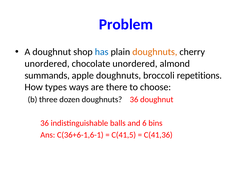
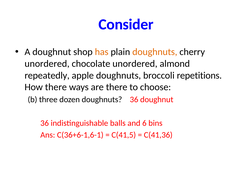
Problem: Problem -> Consider
has colour: blue -> orange
summands: summands -> repeatedly
How types: types -> there
